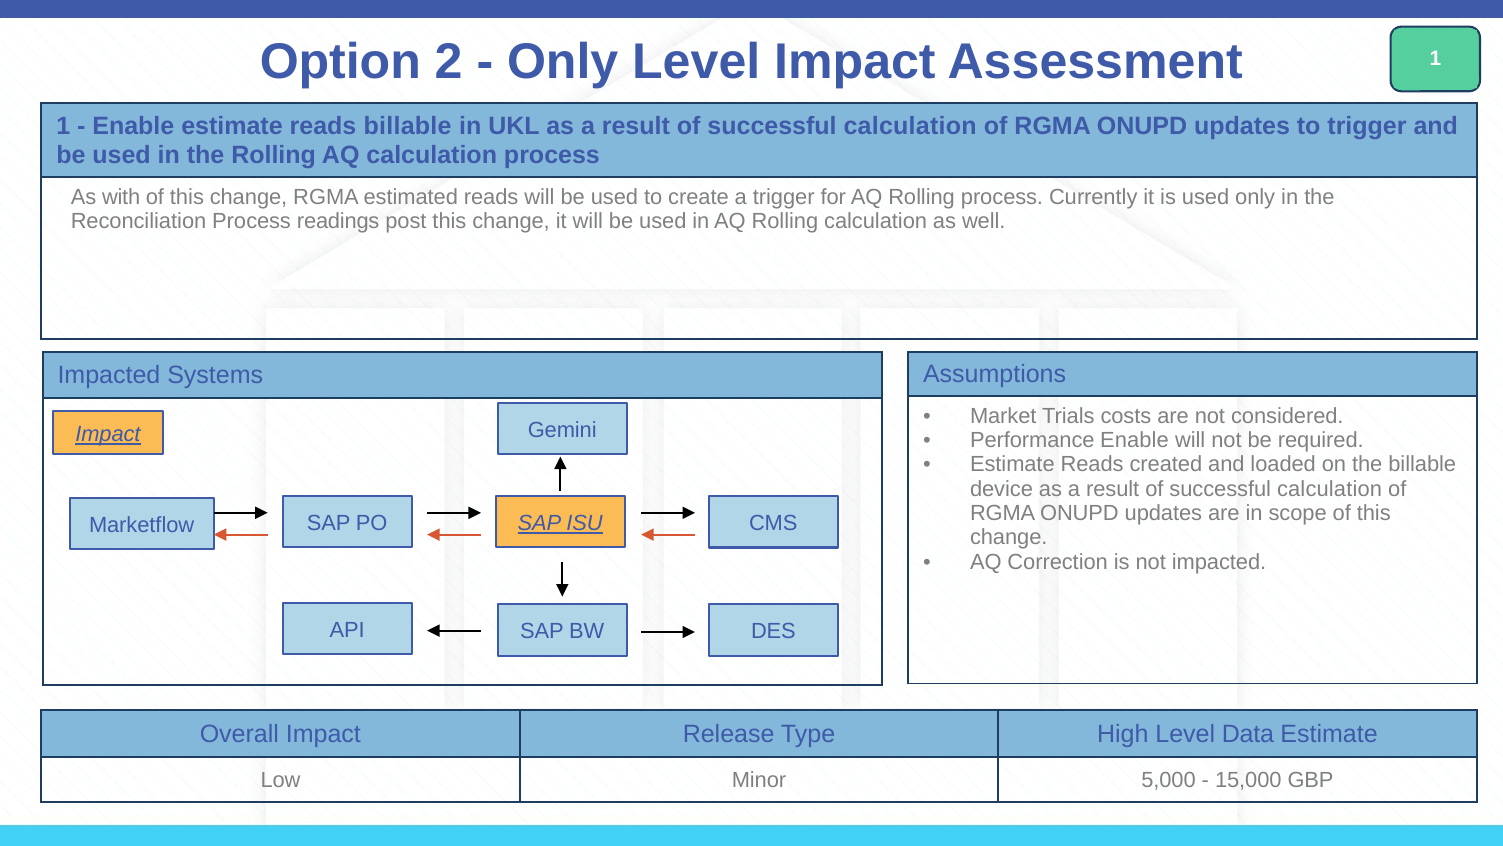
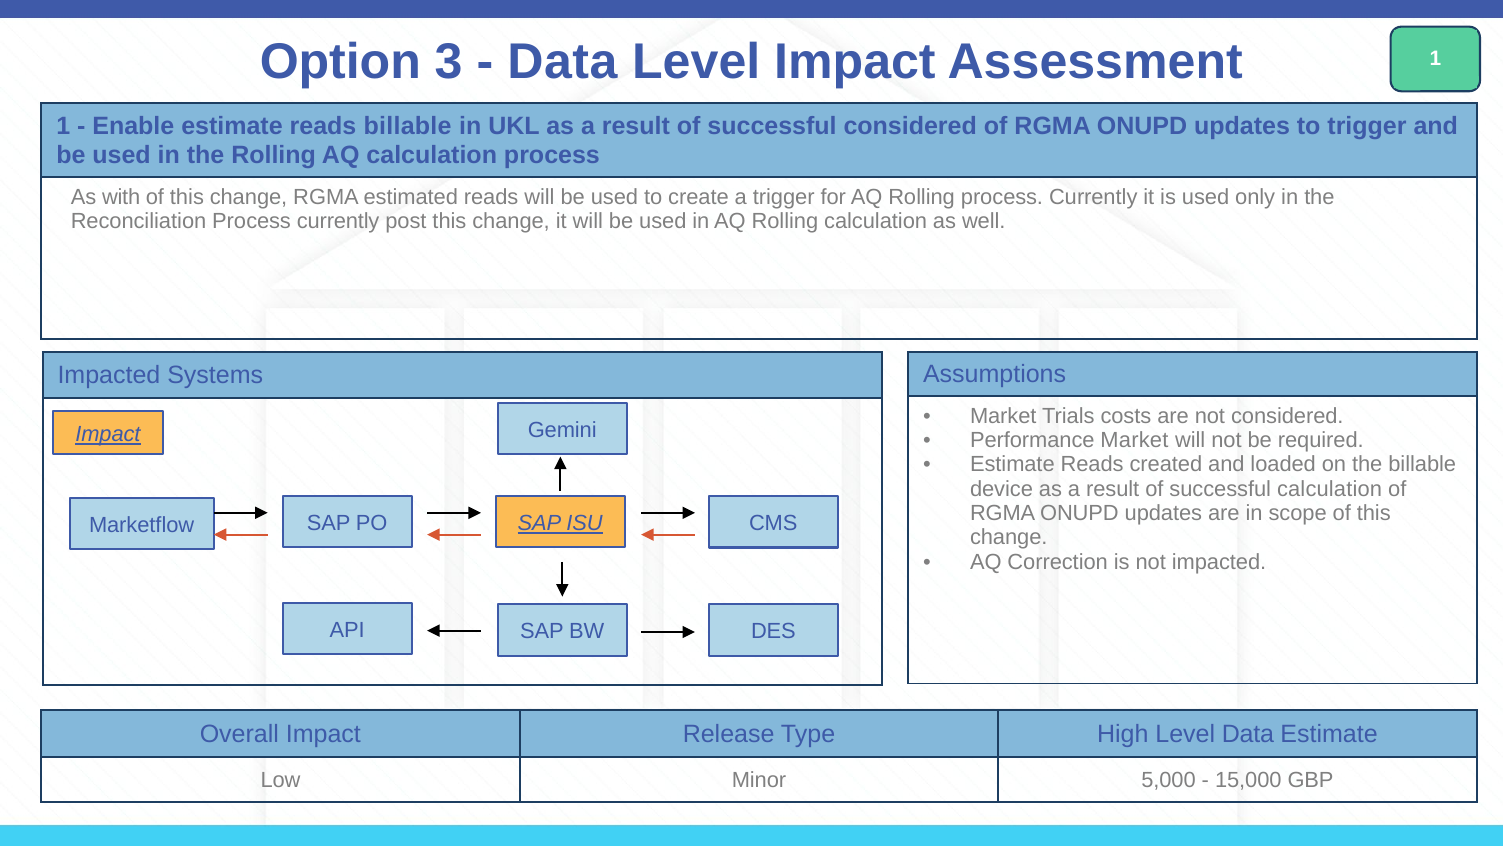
2: 2 -> 3
Only at (563, 62): Only -> Data
calculation at (910, 127): calculation -> considered
Reconciliation Process readings: readings -> currently
Performance Enable: Enable -> Market
